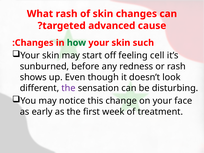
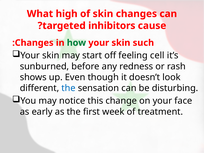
What rash: rash -> high
advanced: advanced -> inhibitors
the at (68, 88) colour: purple -> blue
